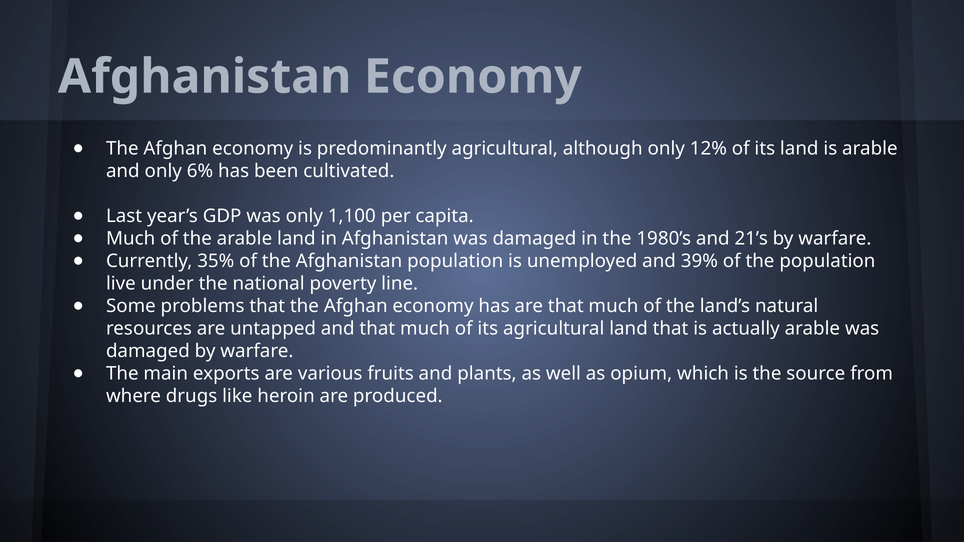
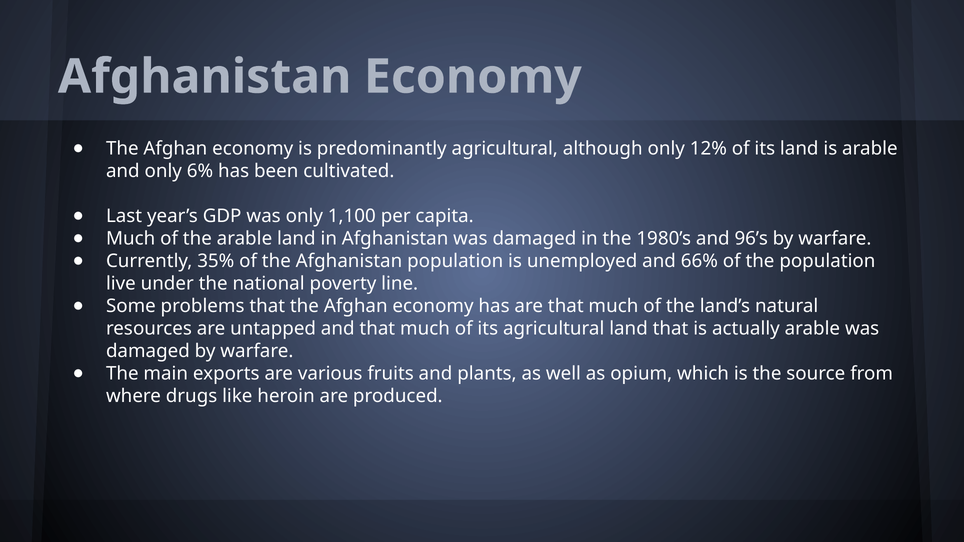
21’s: 21’s -> 96’s
39%: 39% -> 66%
